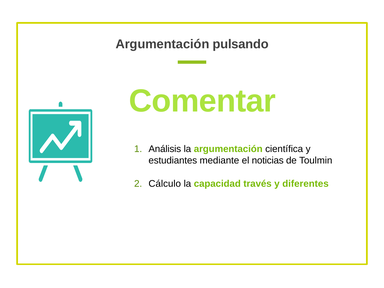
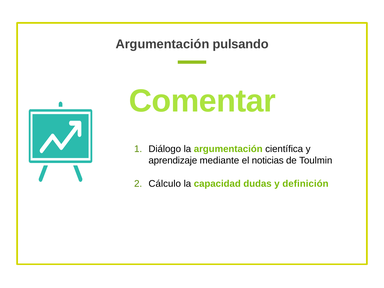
Análisis: Análisis -> Diálogo
estudiantes: estudiantes -> aprendizaje
través: través -> dudas
diferentes: diferentes -> definición
